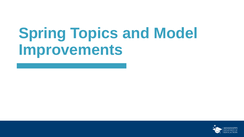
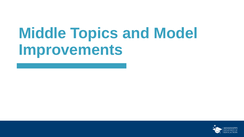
Spring: Spring -> Middle
